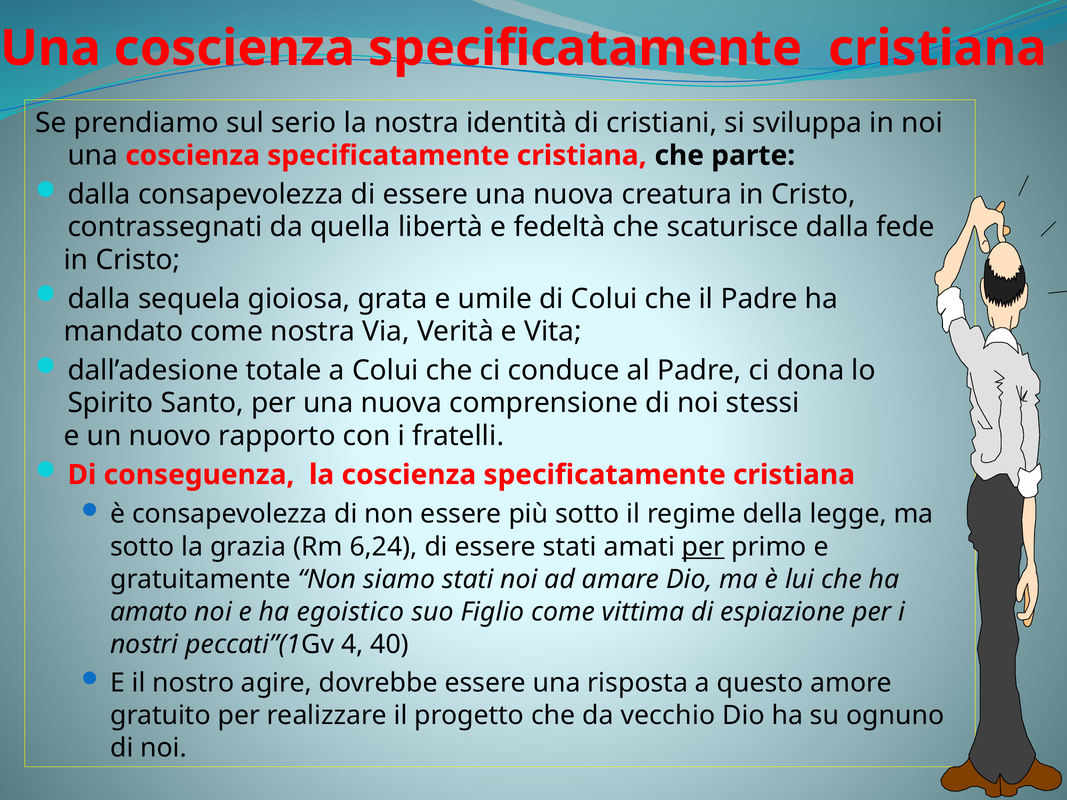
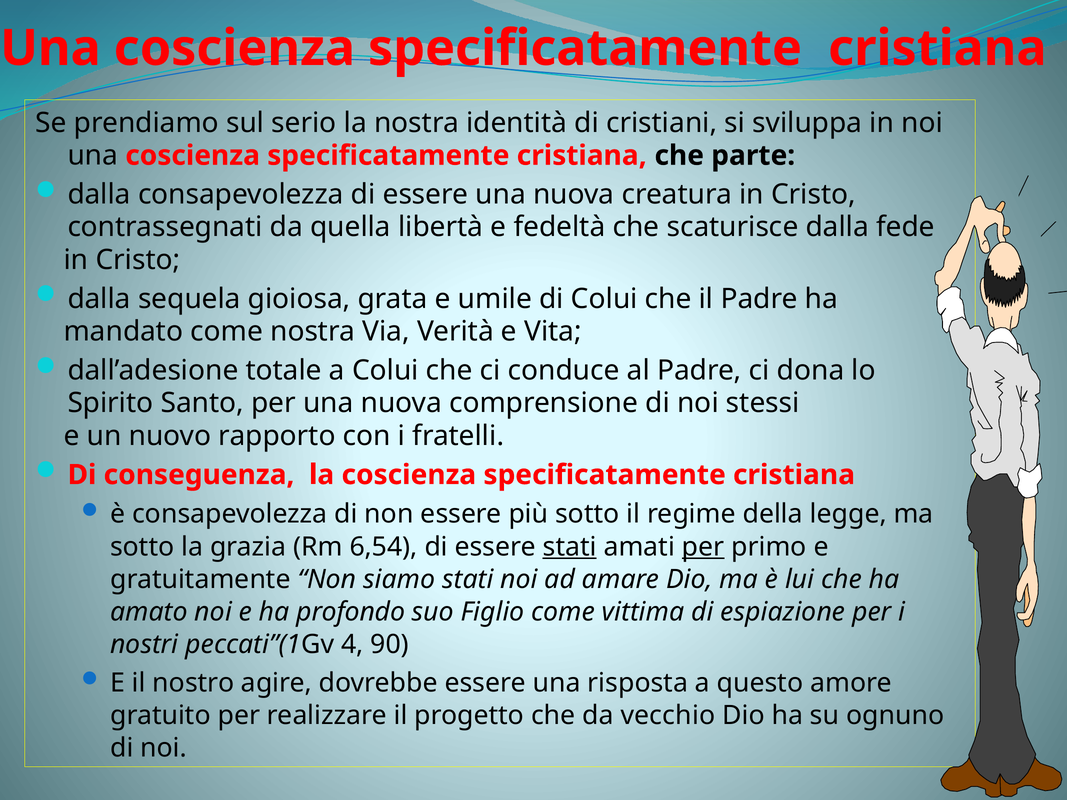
6,24: 6,24 -> 6,54
stati at (570, 547) underline: none -> present
egoistico: egoistico -> profondo
40: 40 -> 90
